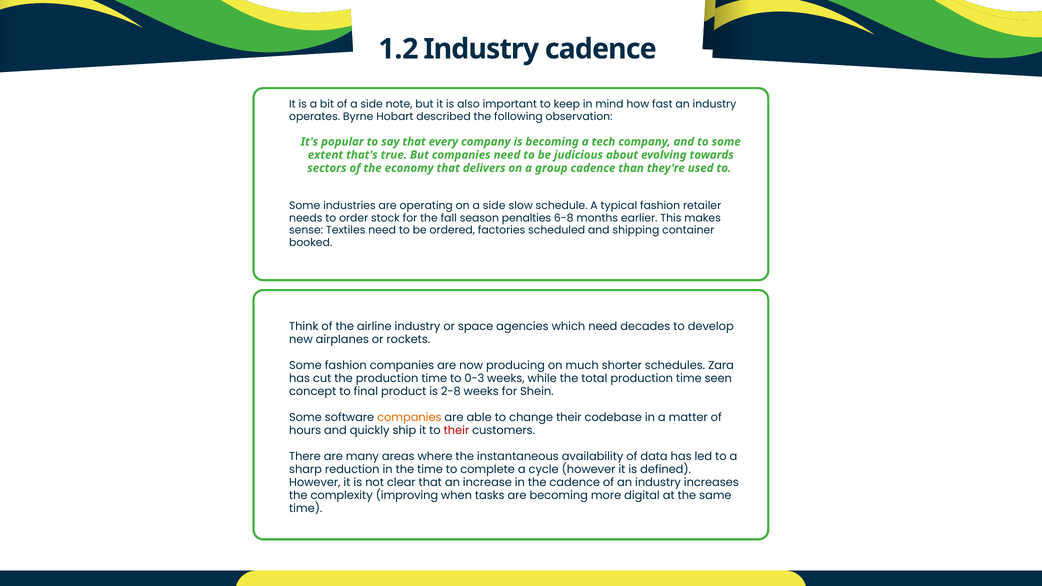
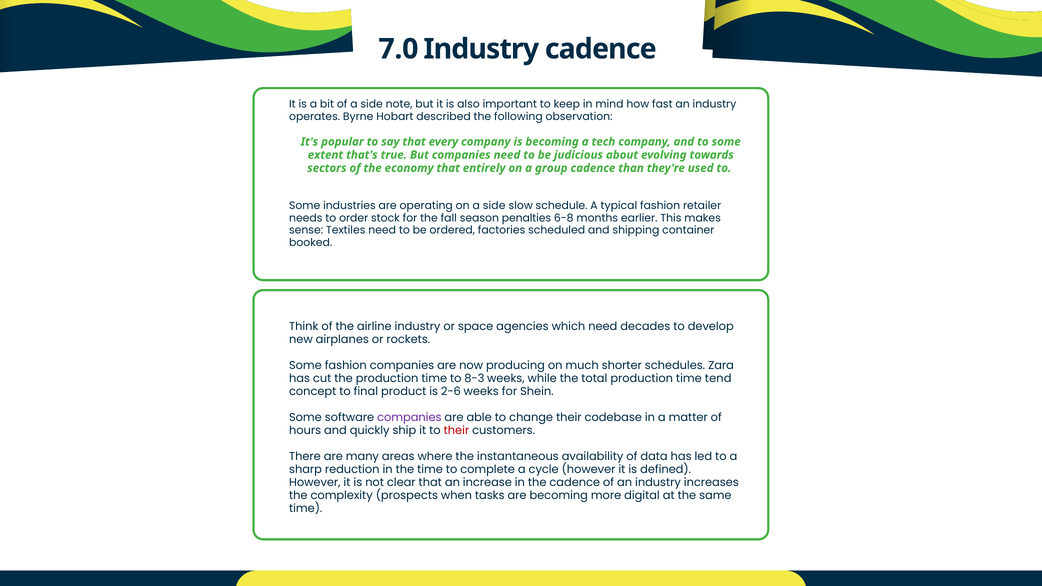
1.2: 1.2 -> 7.0
delivers: delivers -> entirely
0-3: 0-3 -> 8-3
seen: seen -> tend
2-8: 2-8 -> 2-6
companies at (409, 418) colour: orange -> purple
improving: improving -> prospects
